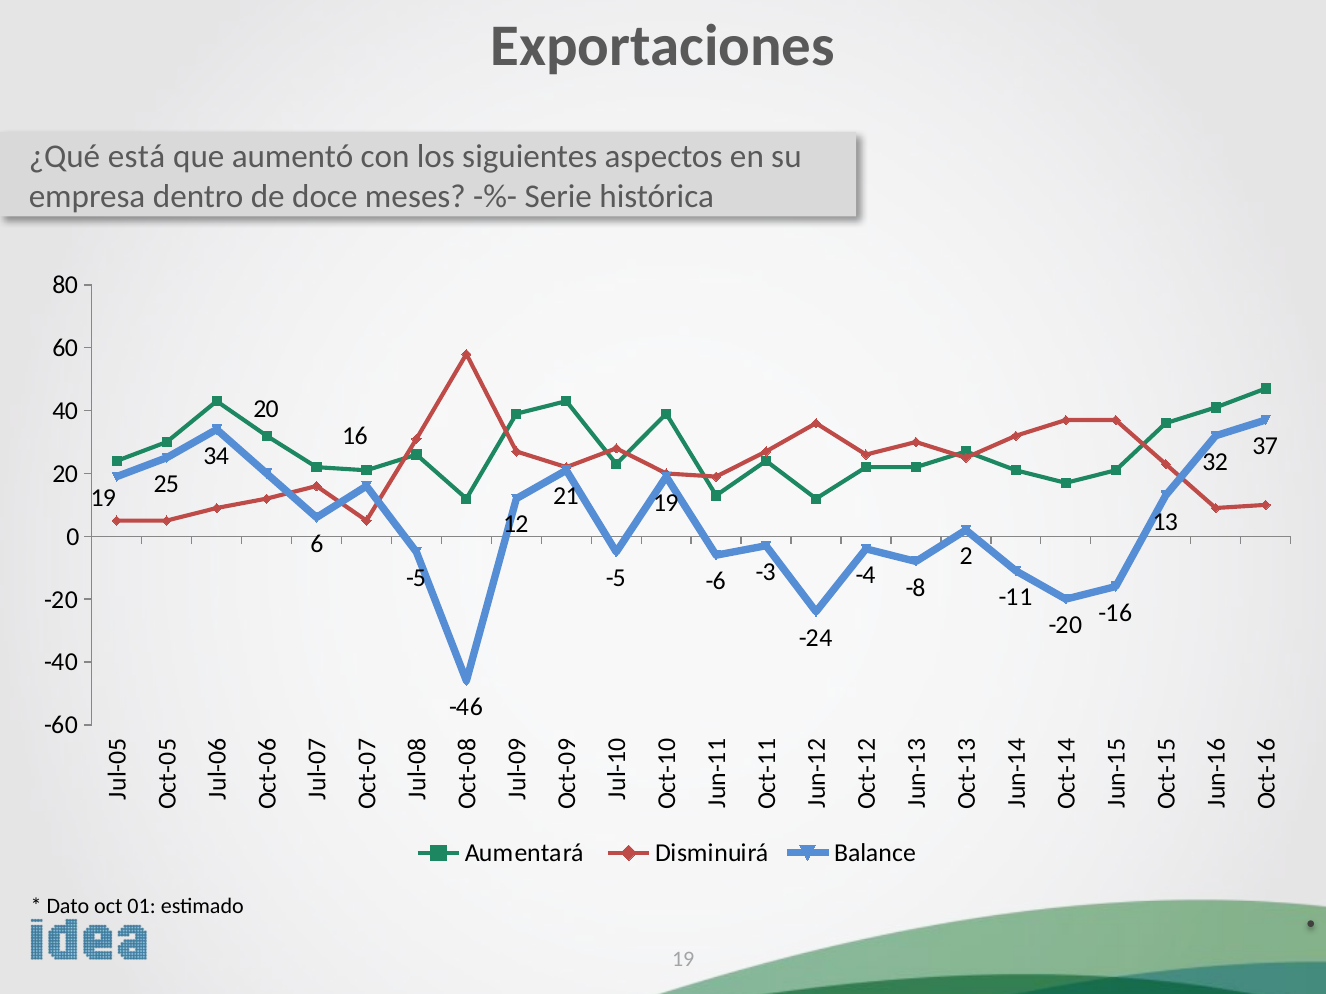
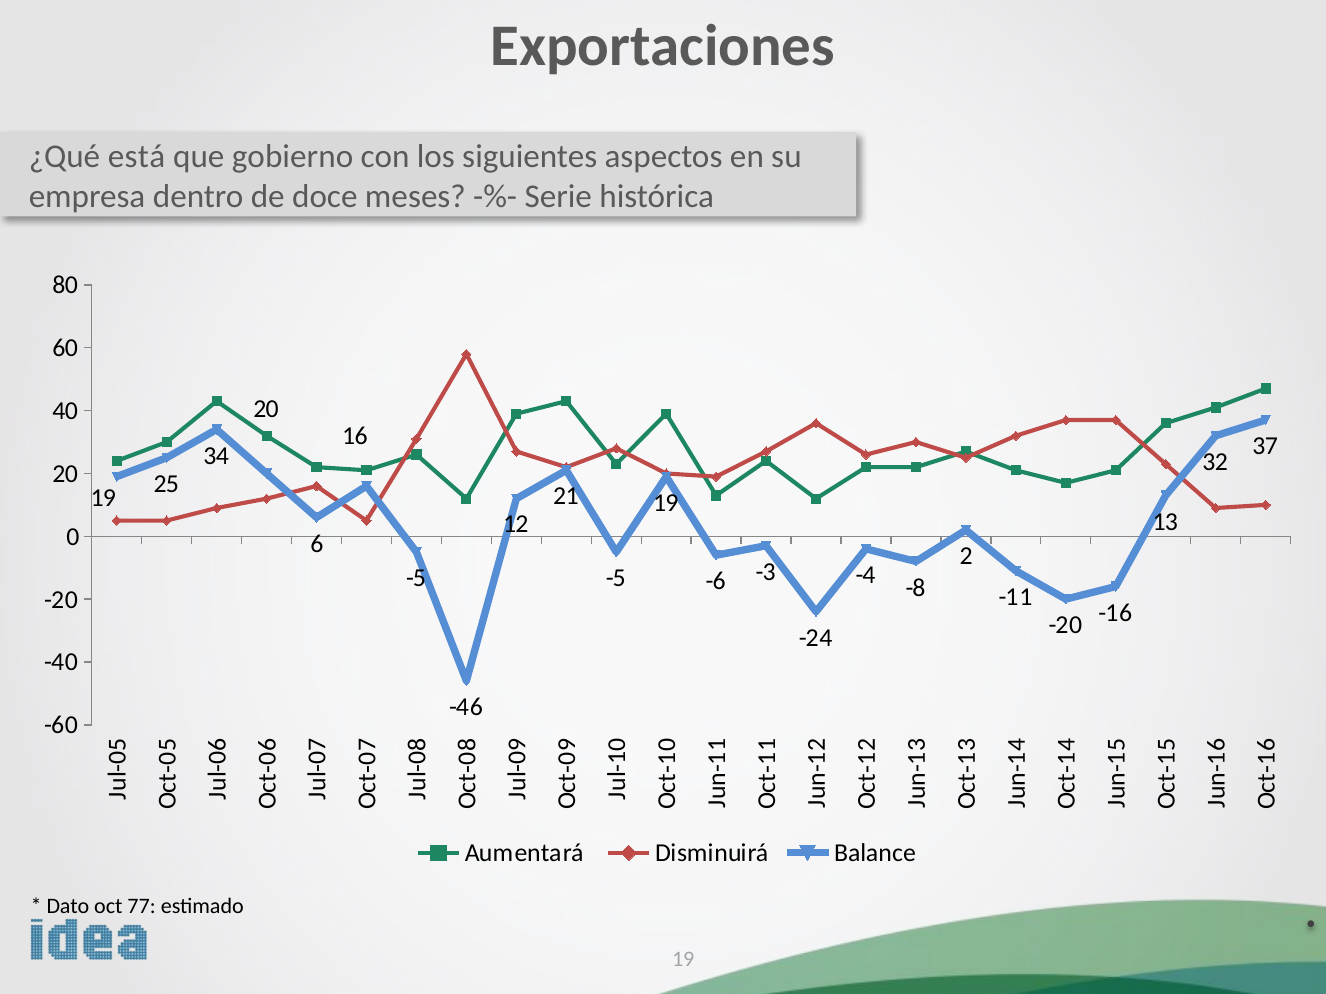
aumentó: aumentó -> gobierno
01: 01 -> 77
